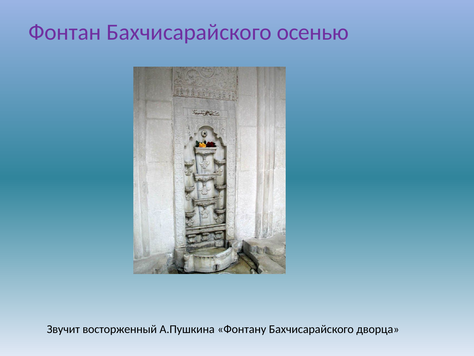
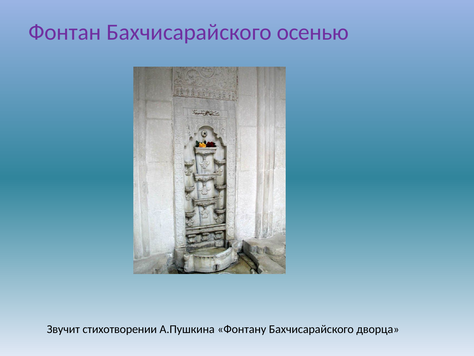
восторженный: восторженный -> стихотворении
